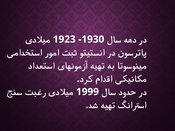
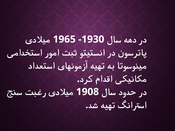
1923: 1923 -> 1965
1999: 1999 -> 1908
